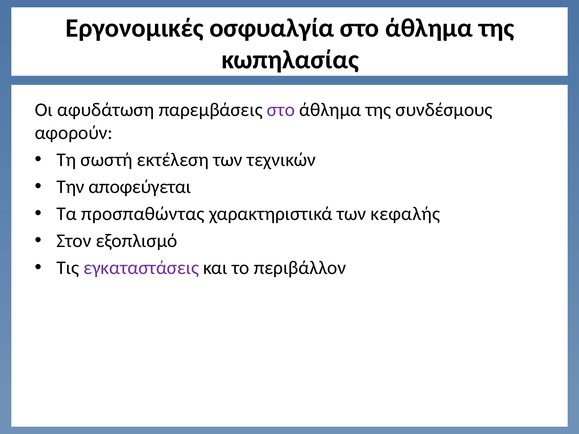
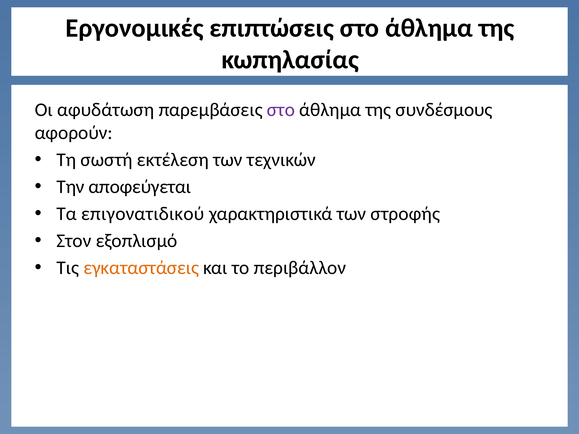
οσφυαλγία: οσφυαλγία -> επιπτώσεις
προσπαθώντας: προσπαθώντας -> επιγονατιδικού
κεφαλής: κεφαλής -> στροφής
εγκαταστάσεις colour: purple -> orange
